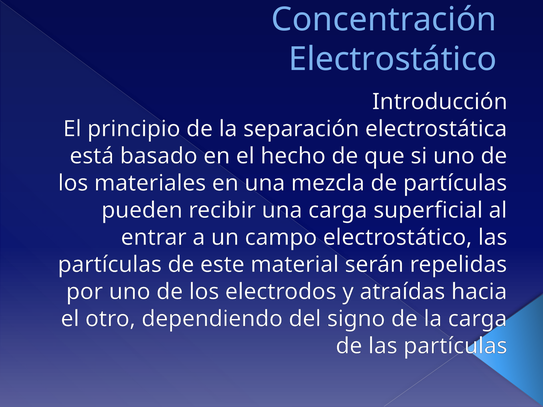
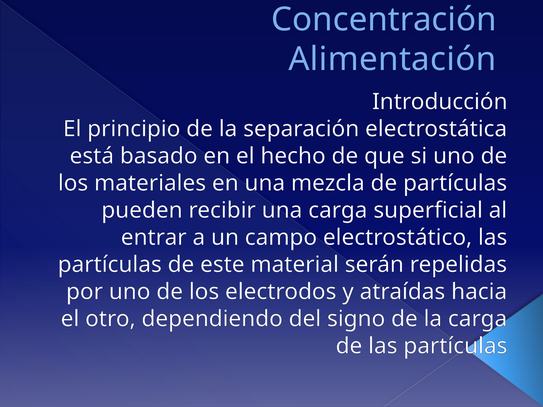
Electrostático at (393, 59): Electrostático -> Alimentación
